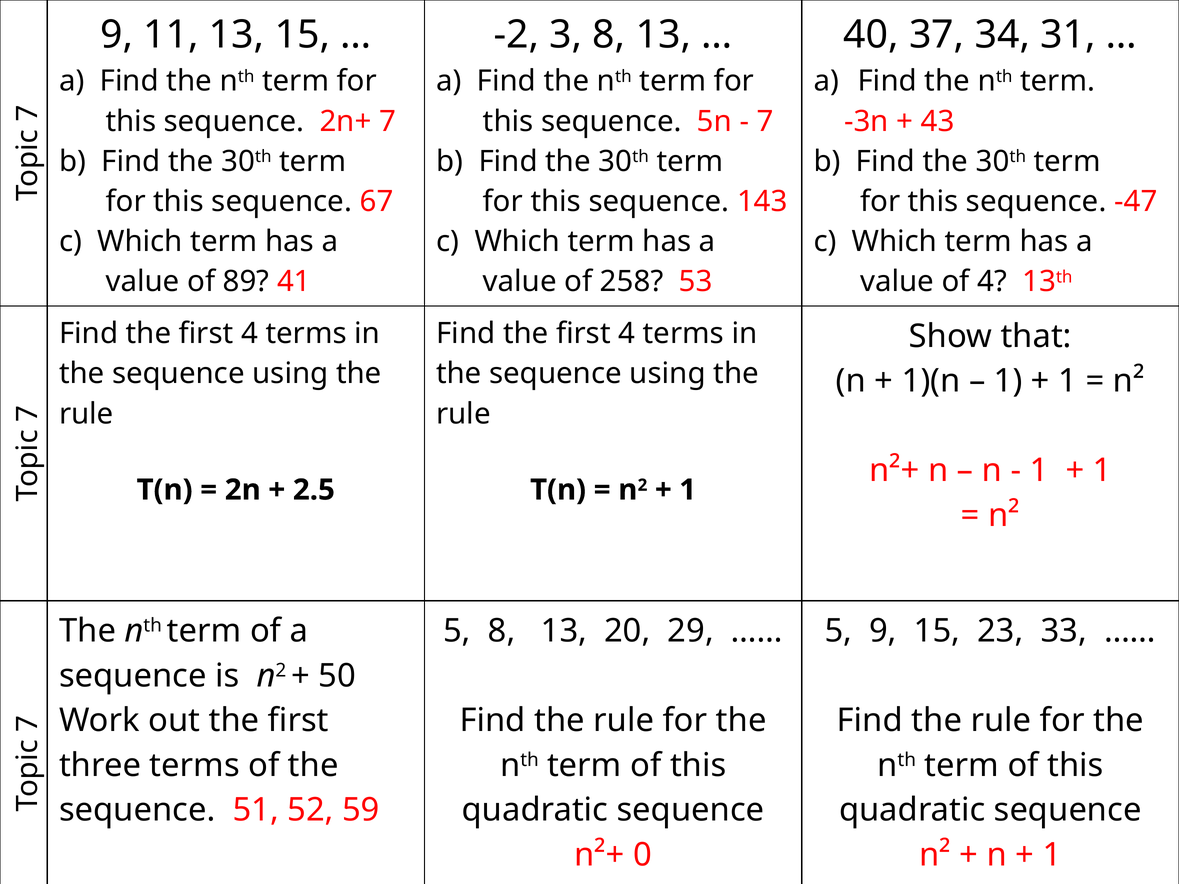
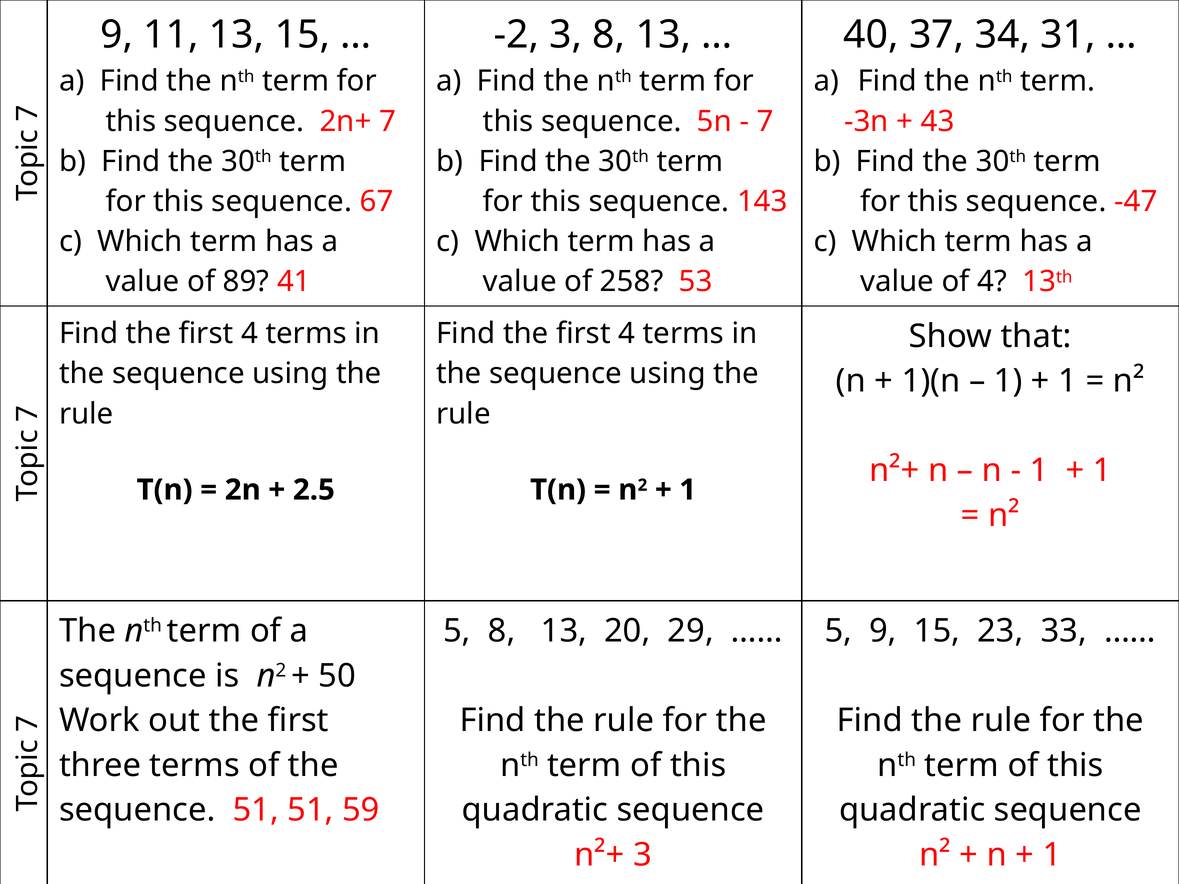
51 52: 52 -> 51
n²+ 0: 0 -> 3
